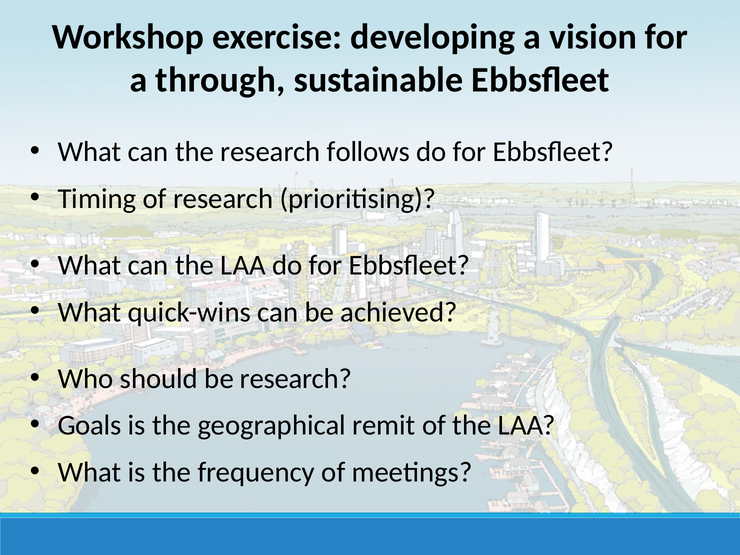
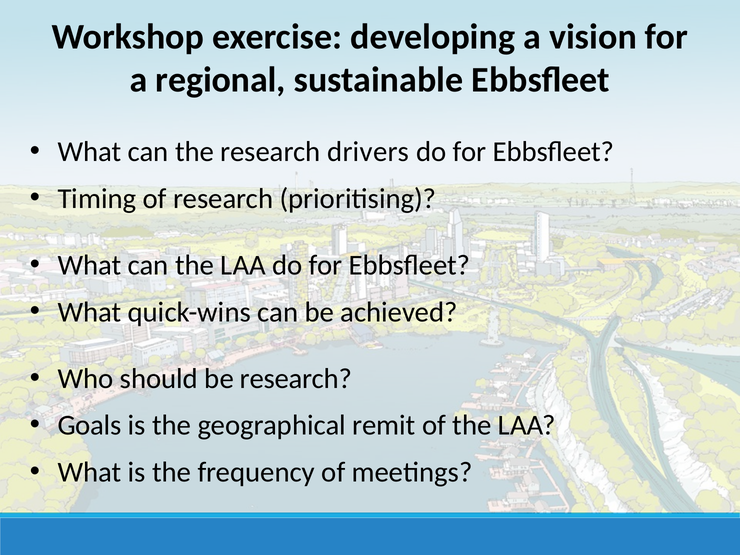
through: through -> regional
follows: follows -> drivers
